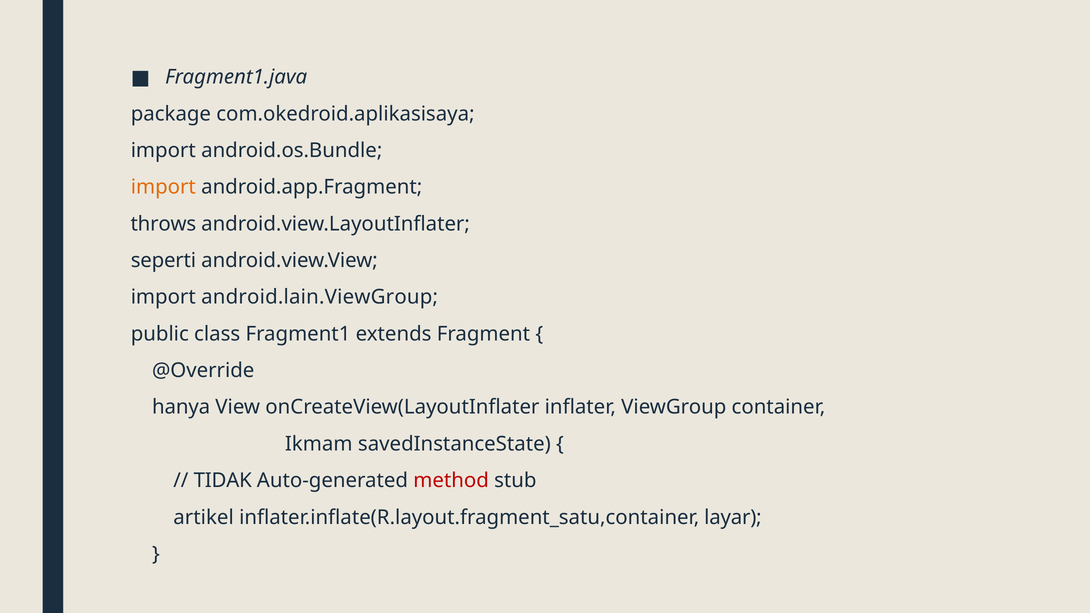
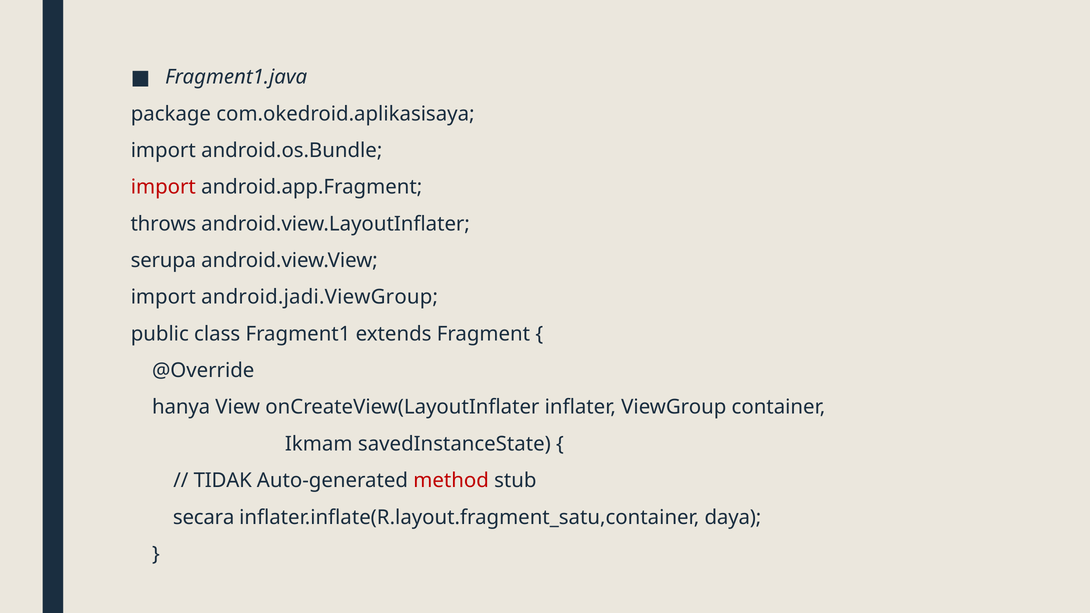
import at (163, 187) colour: orange -> red
seperti: seperti -> serupa
android.lain.ViewGroup: android.lain.ViewGroup -> android.jadi.ViewGroup
artikel: artikel -> secara
layar: layar -> daya
